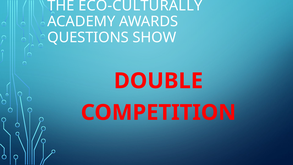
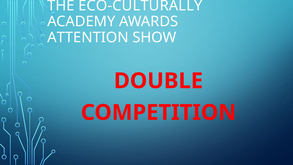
QUESTIONS: QUESTIONS -> ATTENTION
